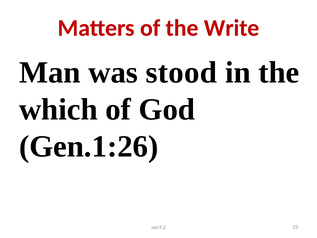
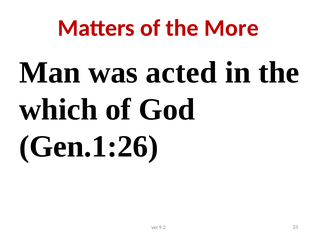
Write: Write -> More
stood: stood -> acted
